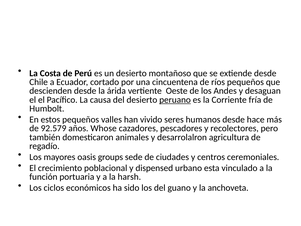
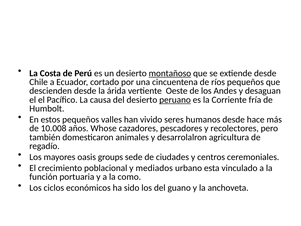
montañoso underline: none -> present
92.579: 92.579 -> 10.008
dispensed: dispensed -> mediados
harsh: harsh -> como
